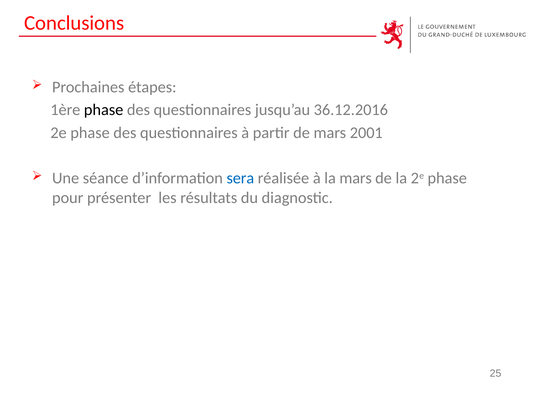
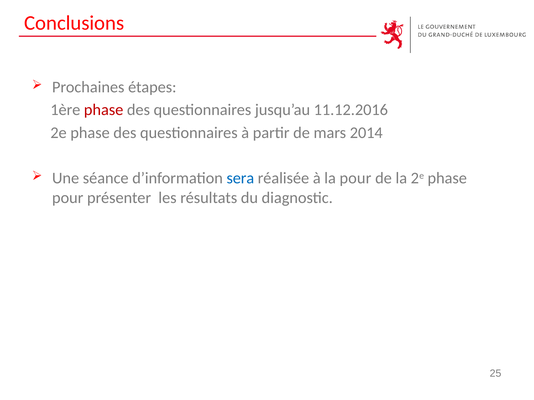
phase at (104, 110) colour: black -> red
36.12.2016: 36.12.2016 -> 11.12.2016
2001: 2001 -> 2014
la mars: mars -> pour
